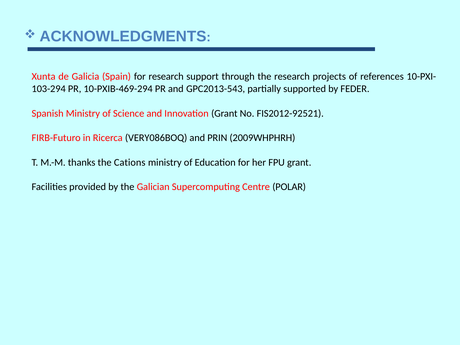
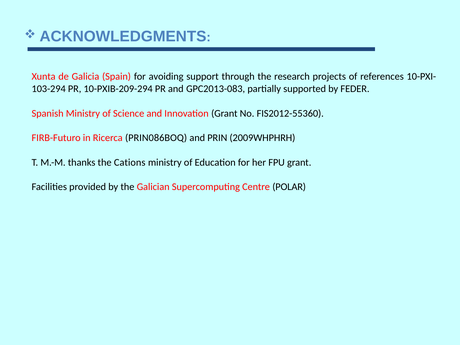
for research: research -> avoiding
10-PXIB-469-294: 10-PXIB-469-294 -> 10-PXIB-209-294
GPC2013-543: GPC2013-543 -> GPC2013-083
FIS2012-92521: FIS2012-92521 -> FIS2012-55360
VERY086BOQ: VERY086BOQ -> PRIN086BOQ
